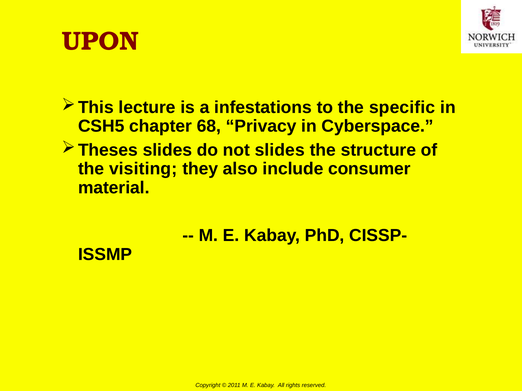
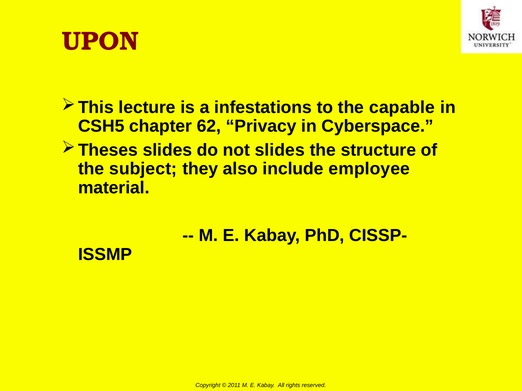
specific: specific -> capable
68: 68 -> 62
visiting: visiting -> subject
consumer: consumer -> employee
